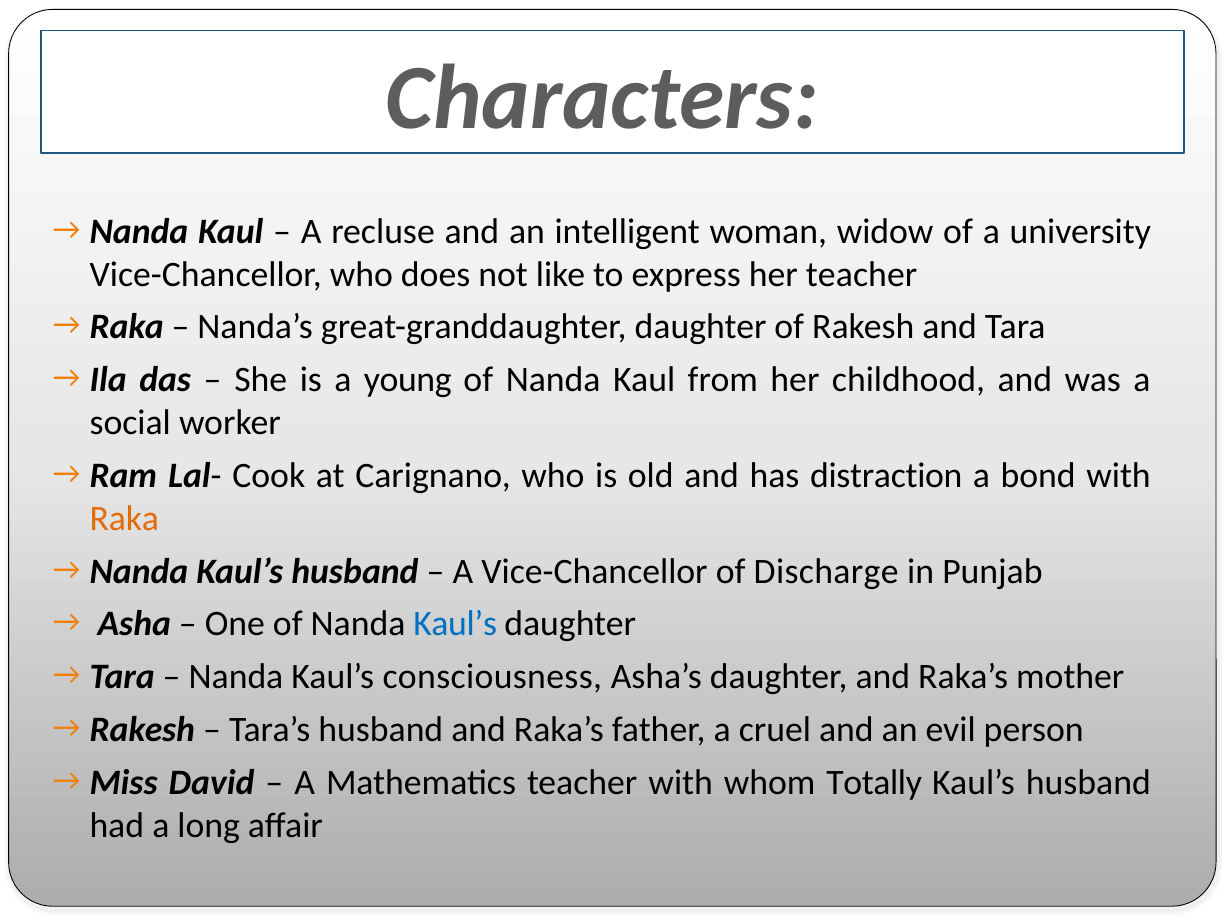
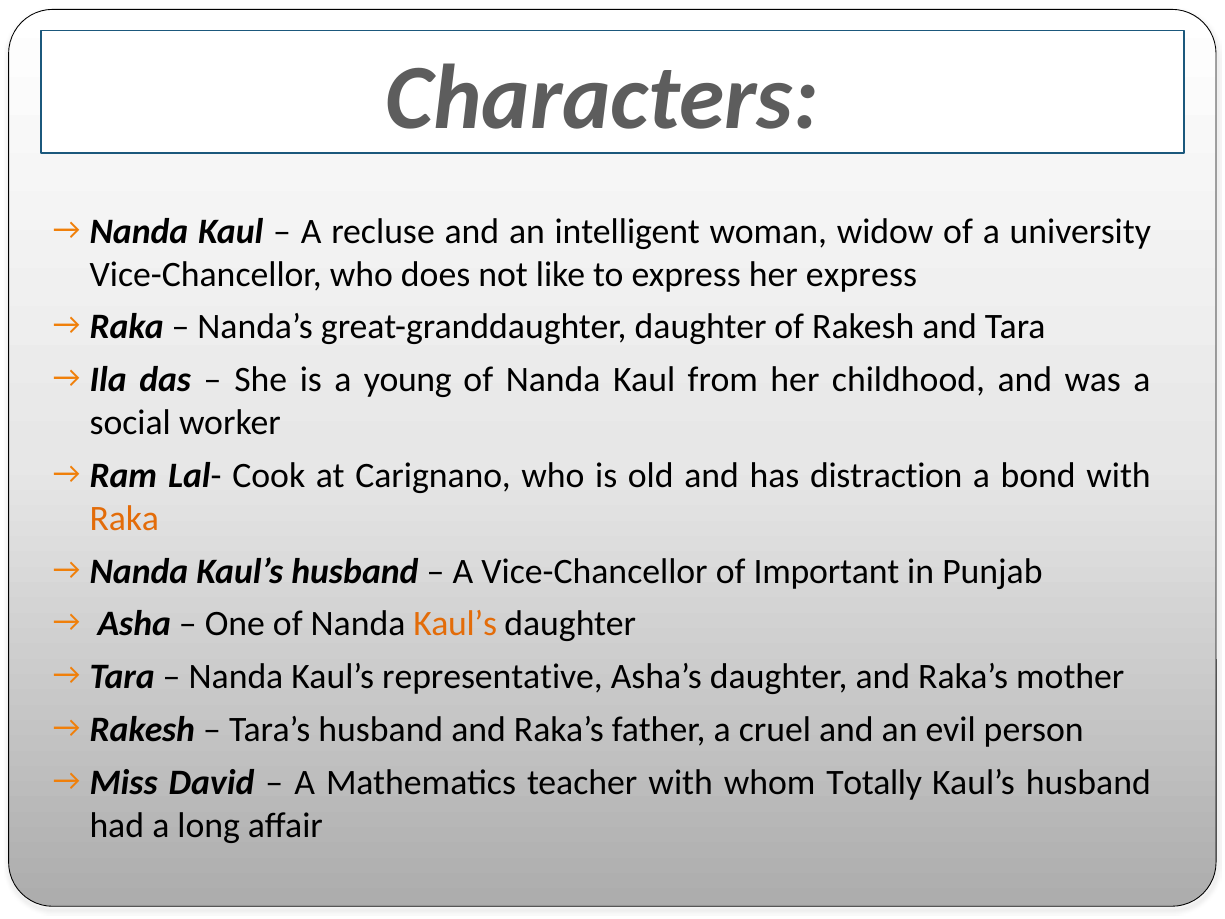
her teacher: teacher -> express
Discharge: Discharge -> Important
Kaul’s at (455, 624) colour: blue -> orange
consciousness: consciousness -> representative
